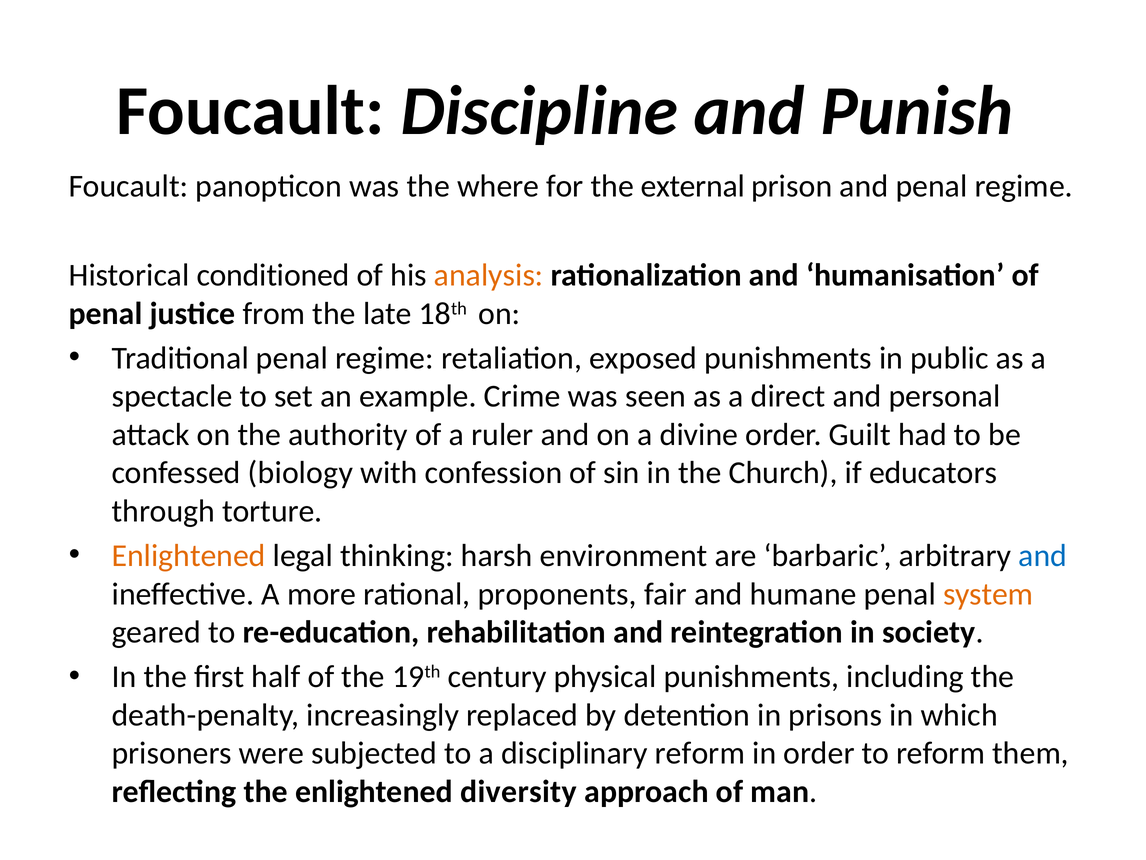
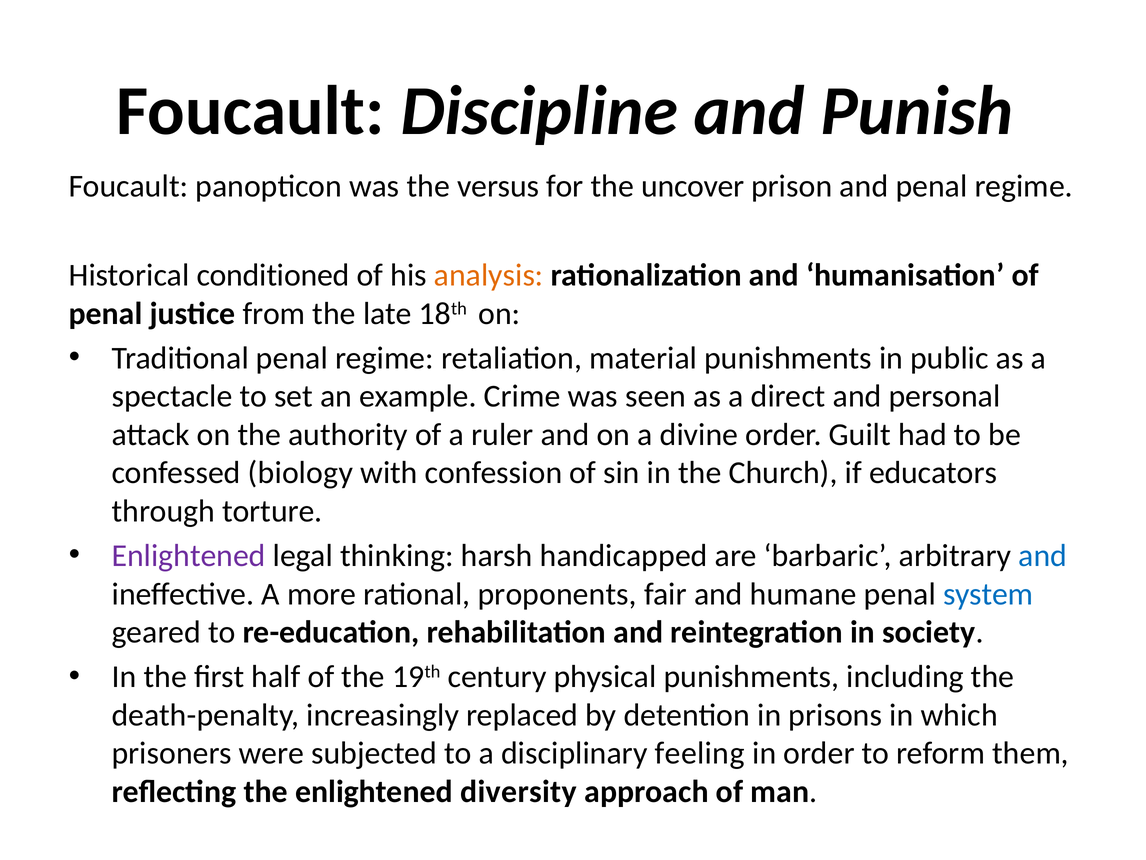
where: where -> versus
external: external -> uncover
exposed: exposed -> material
Enlightened at (189, 555) colour: orange -> purple
environment: environment -> handicapped
system colour: orange -> blue
disciplinary reform: reform -> feeling
